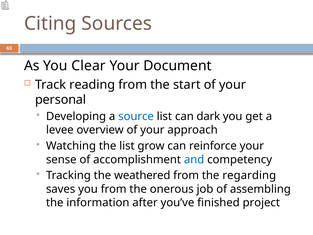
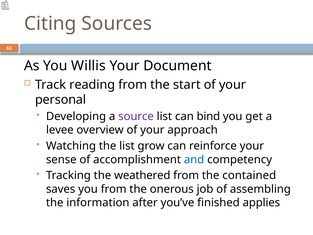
Clear: Clear -> Willis
source colour: blue -> purple
dark: dark -> bind
regarding: regarding -> contained
project: project -> applies
